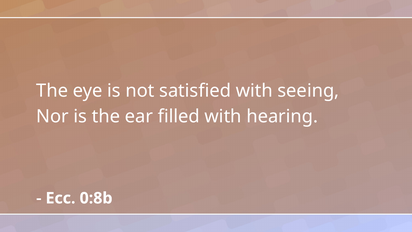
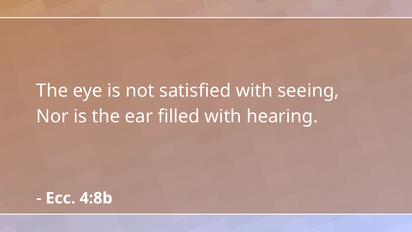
0:8b: 0:8b -> 4:8b
